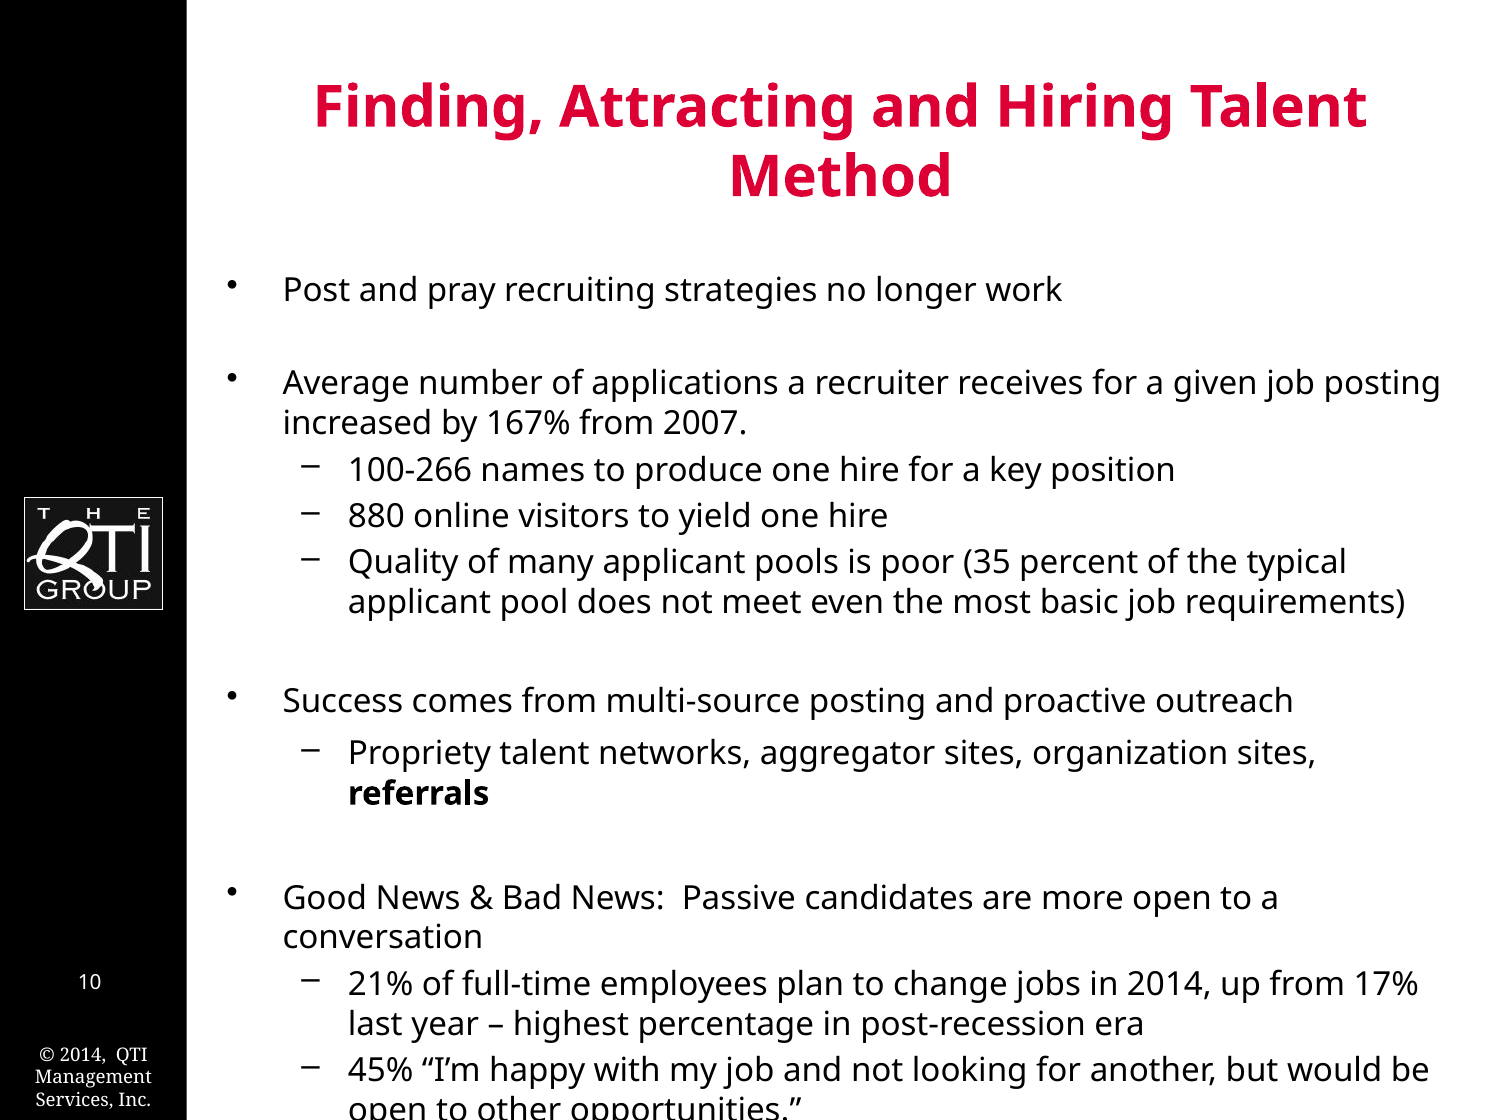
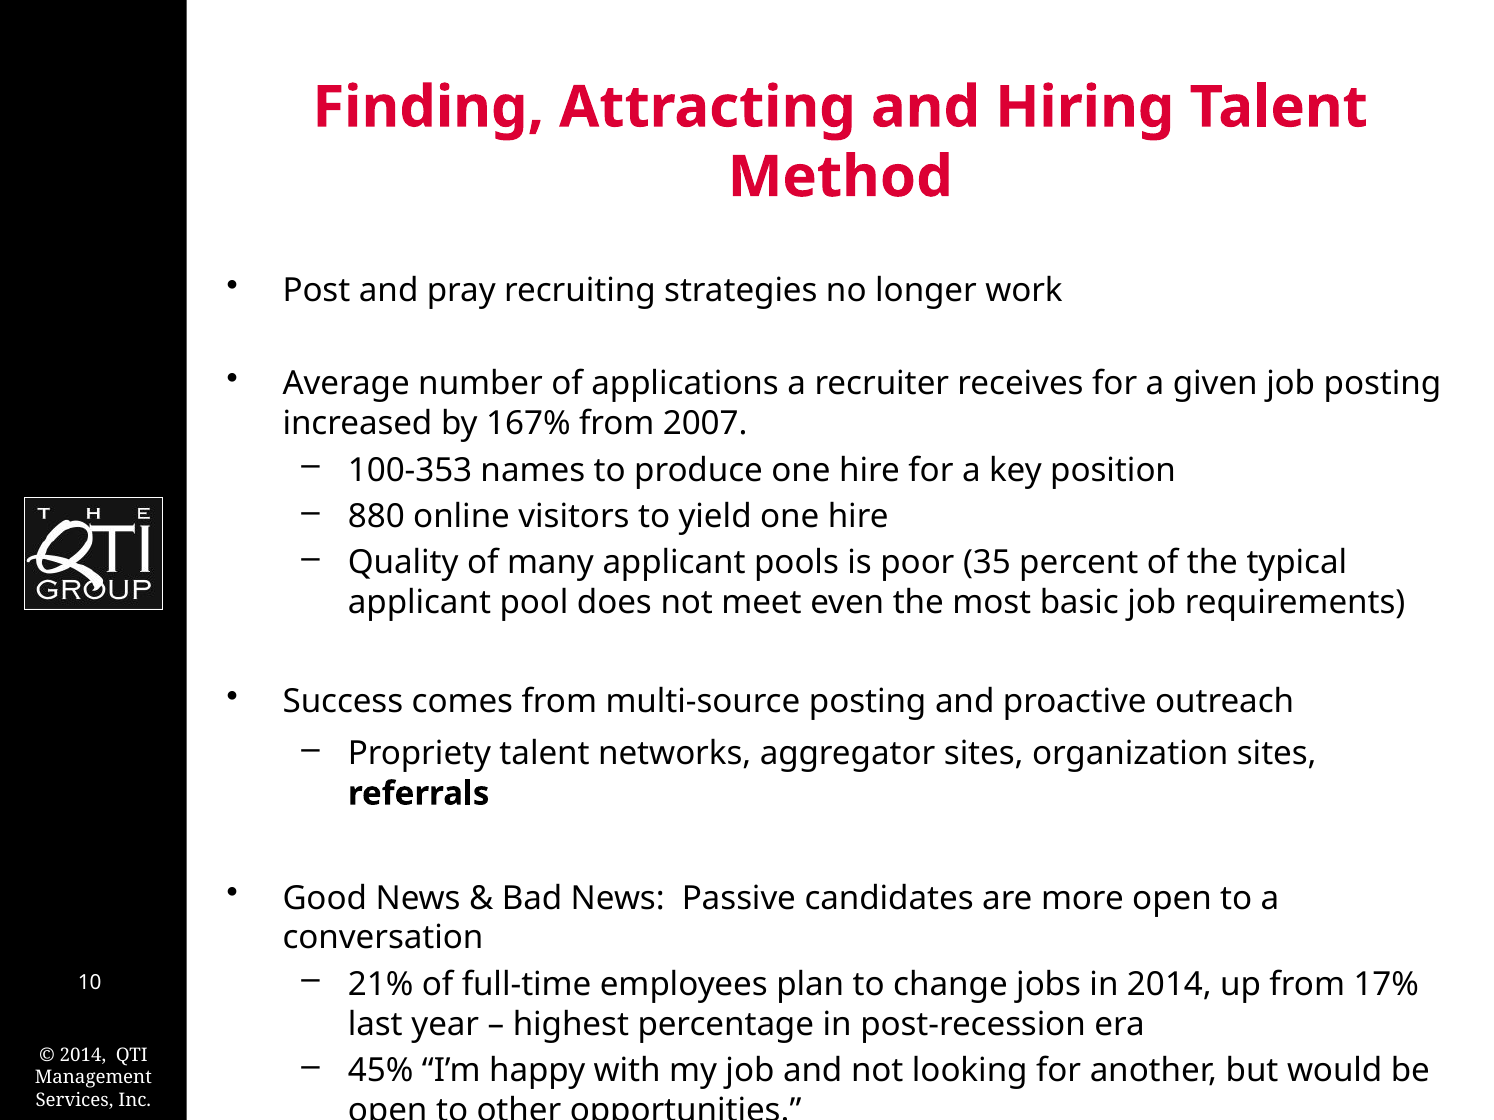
100-266: 100-266 -> 100-353
